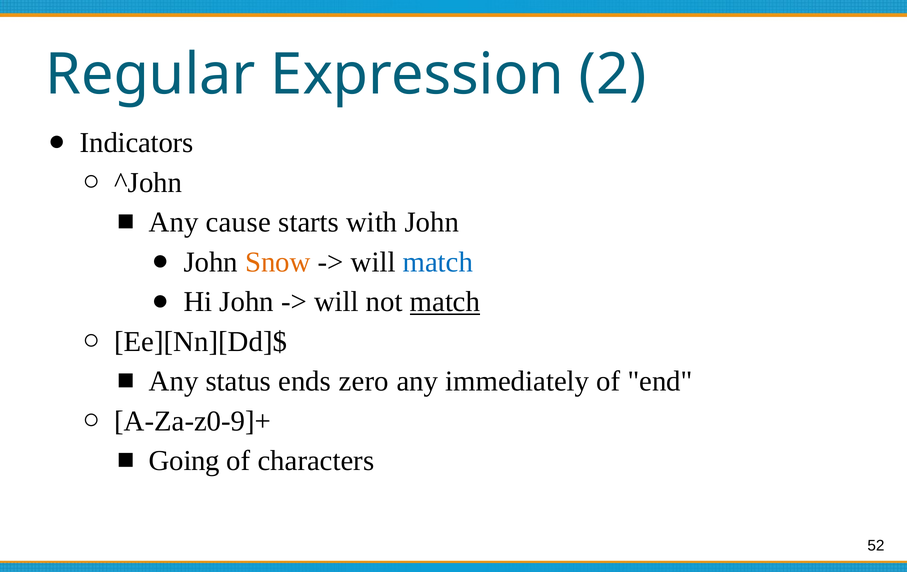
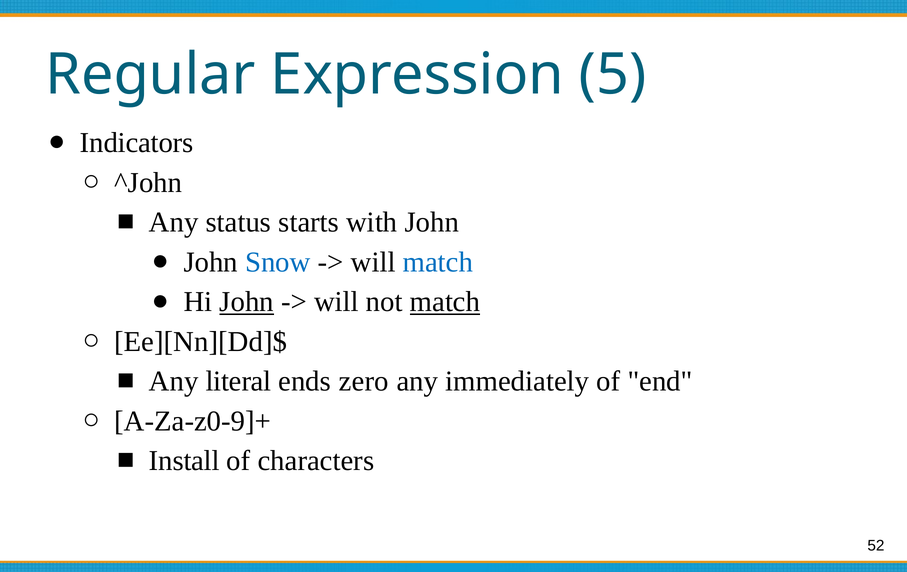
2: 2 -> 5
cause: cause -> status
Snow colour: orange -> blue
John at (247, 302) underline: none -> present
status: status -> literal
Going: Going -> Install
